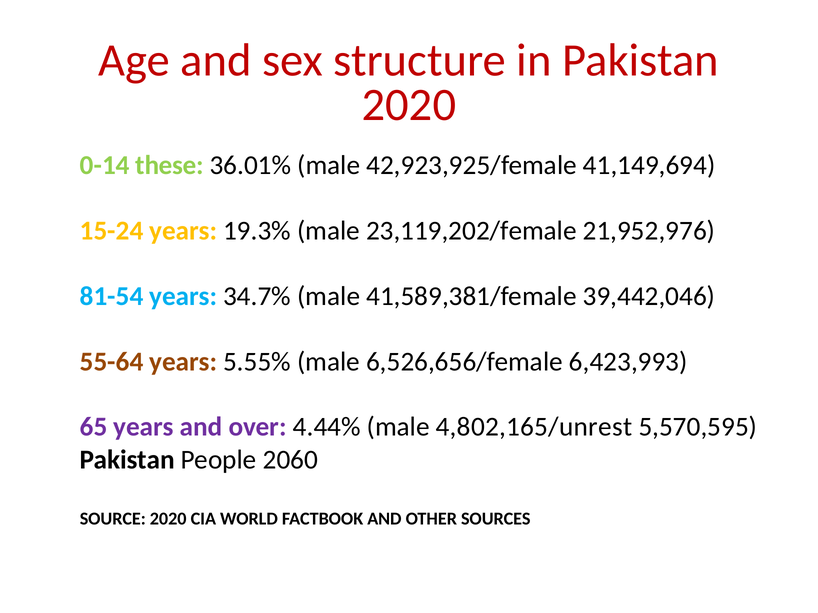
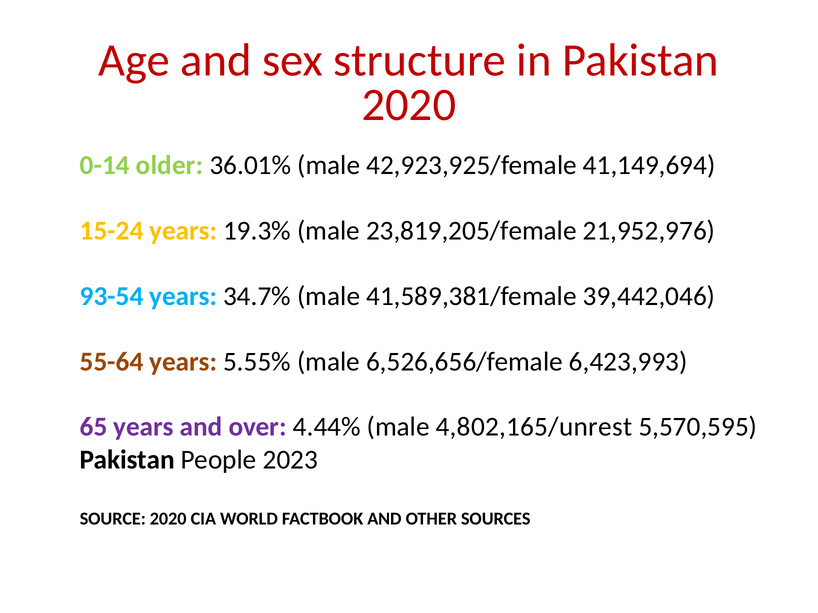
these: these -> older
23,119,202/female: 23,119,202/female -> 23,819,205/female
81-54: 81-54 -> 93-54
2060: 2060 -> 2023
